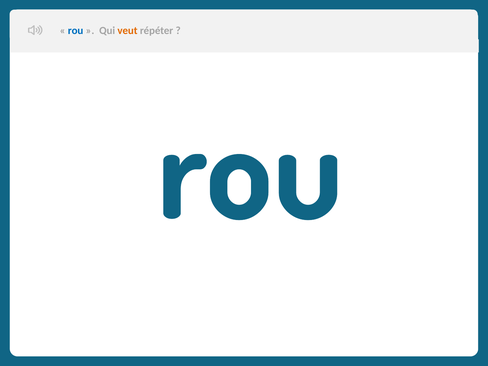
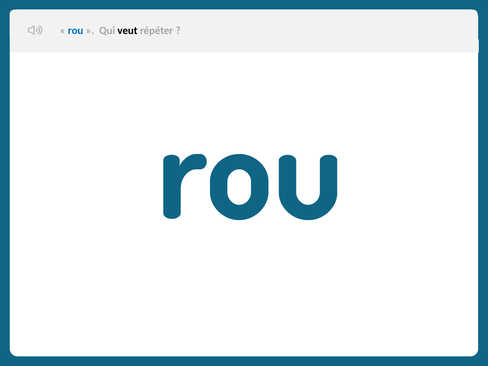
veut colour: orange -> black
